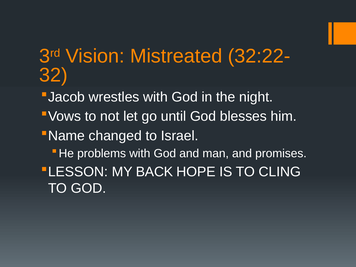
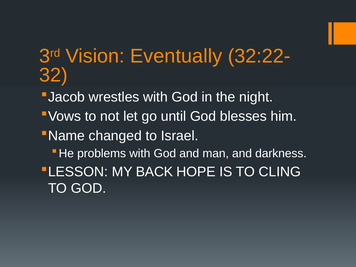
Mistreated: Mistreated -> Eventually
promises: promises -> darkness
